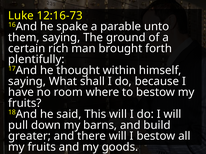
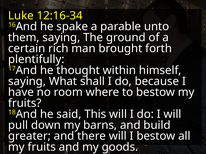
12:16-73: 12:16-73 -> 12:16-34
